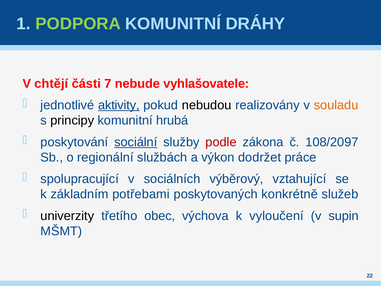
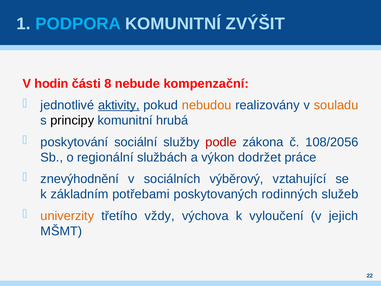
PODPORA colour: light green -> light blue
DRÁHY: DRÁHY -> ZVÝŠIT
chtějí: chtějí -> hodin
7: 7 -> 8
vyhlašovatele: vyhlašovatele -> kompenzační
nebudou colour: black -> orange
sociální underline: present -> none
108/2097: 108/2097 -> 108/2056
spolupracující: spolupracující -> znevýhodnění
konkrétně: konkrétně -> rodinných
univerzity colour: black -> orange
obec: obec -> vždy
supin: supin -> jejich
